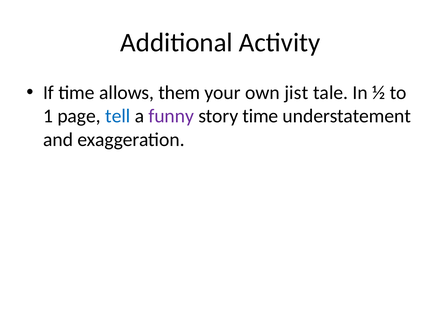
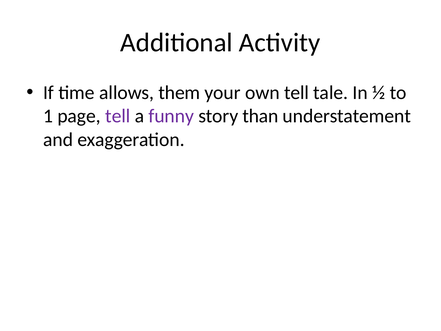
own jist: jist -> tell
tell at (118, 116) colour: blue -> purple
story time: time -> than
